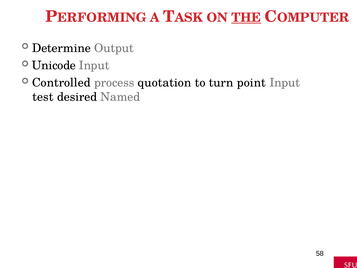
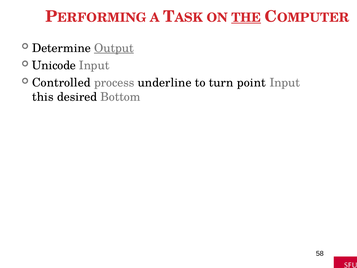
Output underline: none -> present
quotation: quotation -> underline
test: test -> this
Named: Named -> Bottom
